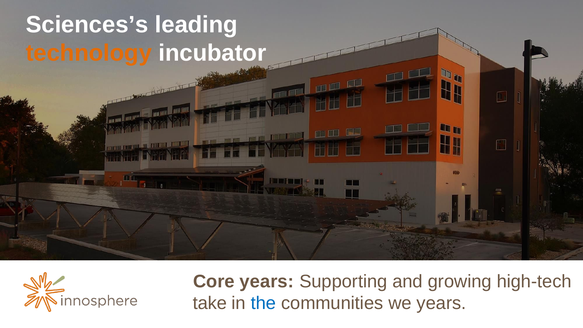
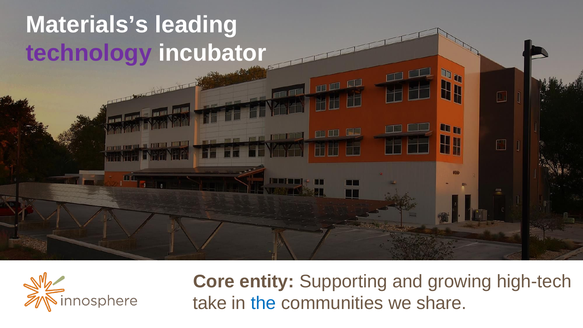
Sciences’s: Sciences’s -> Materials’s
technology colour: orange -> purple
Core years: years -> entity
we years: years -> share
